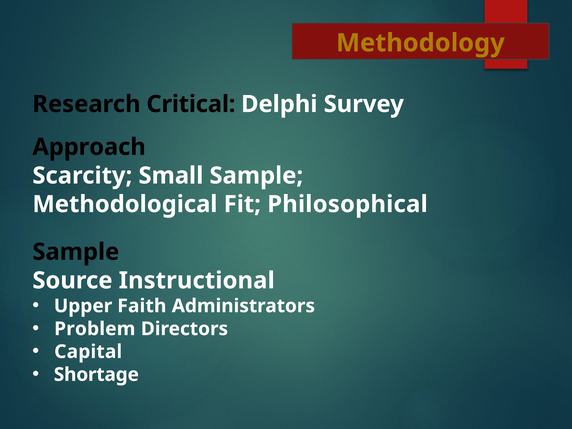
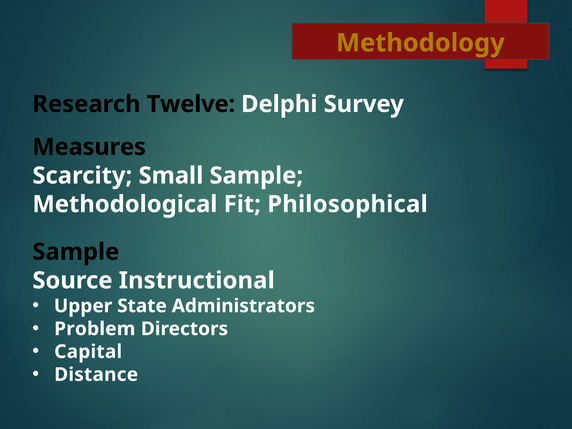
Critical: Critical -> Twelve
Approach: Approach -> Measures
Faith: Faith -> State
Shortage: Shortage -> Distance
